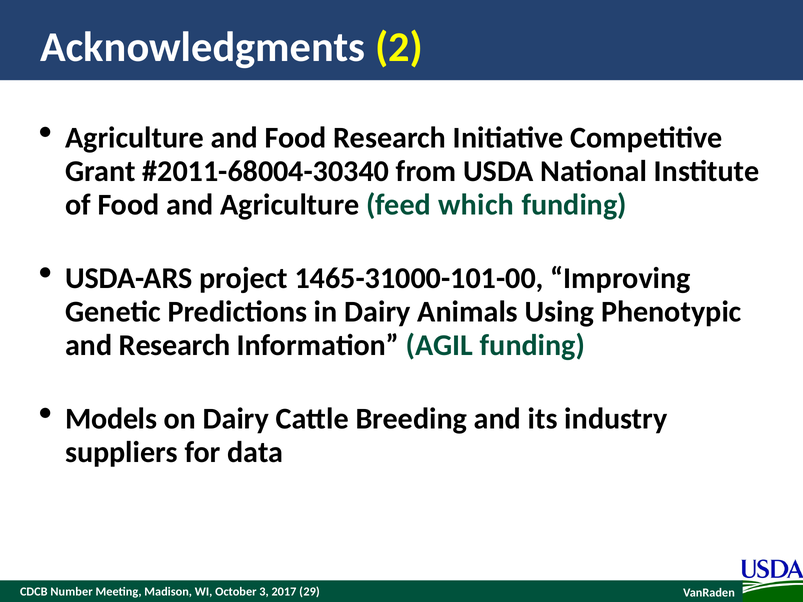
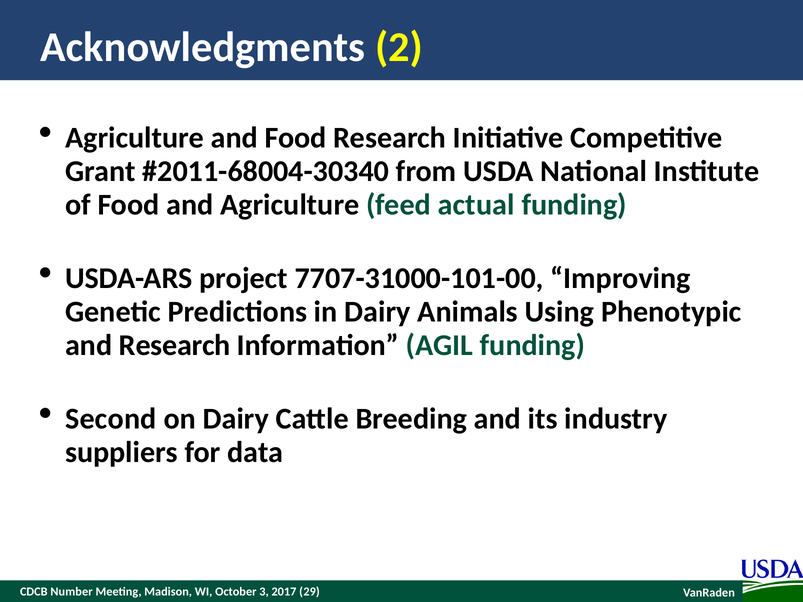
which: which -> actual
1465-31000-101-00: 1465-31000-101-00 -> 7707-31000-101-00
Models: Models -> Second
